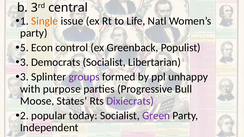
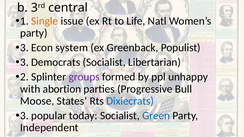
5 at (24, 48): 5 -> 3
control: control -> system
3 at (24, 77): 3 -> 2
purpose: purpose -> abortion
Dixiecrats colour: purple -> blue
2 at (24, 116): 2 -> 3
Green colour: purple -> blue
